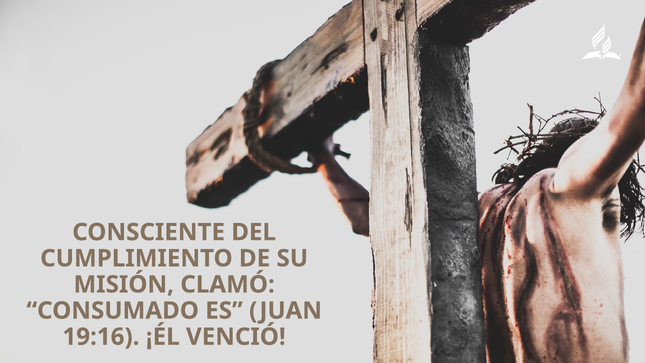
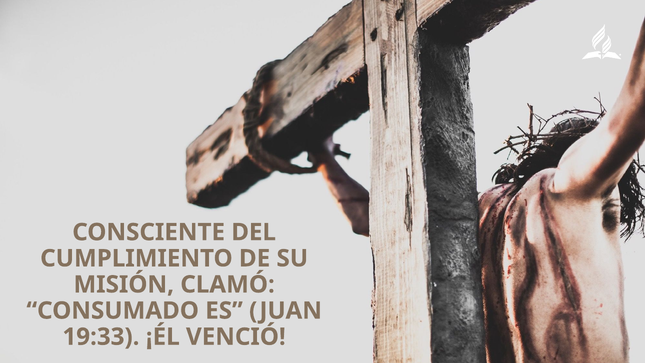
19:16: 19:16 -> 19:33
